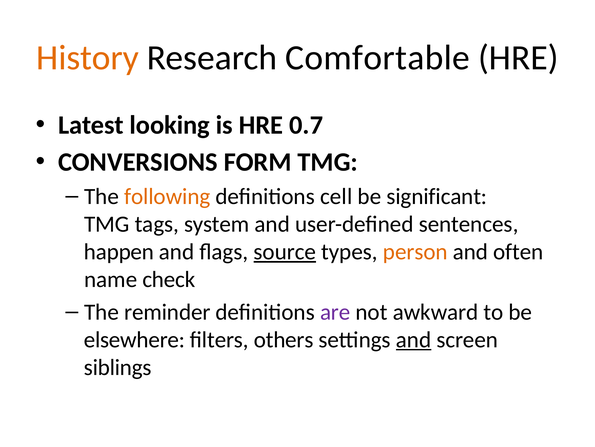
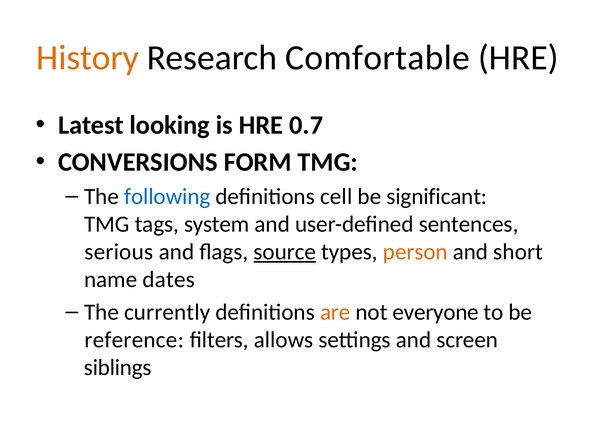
following colour: orange -> blue
happen: happen -> serious
often: often -> short
check: check -> dates
reminder: reminder -> currently
are colour: purple -> orange
awkward: awkward -> everyone
elsewhere: elsewhere -> reference
others: others -> allows
and at (414, 339) underline: present -> none
